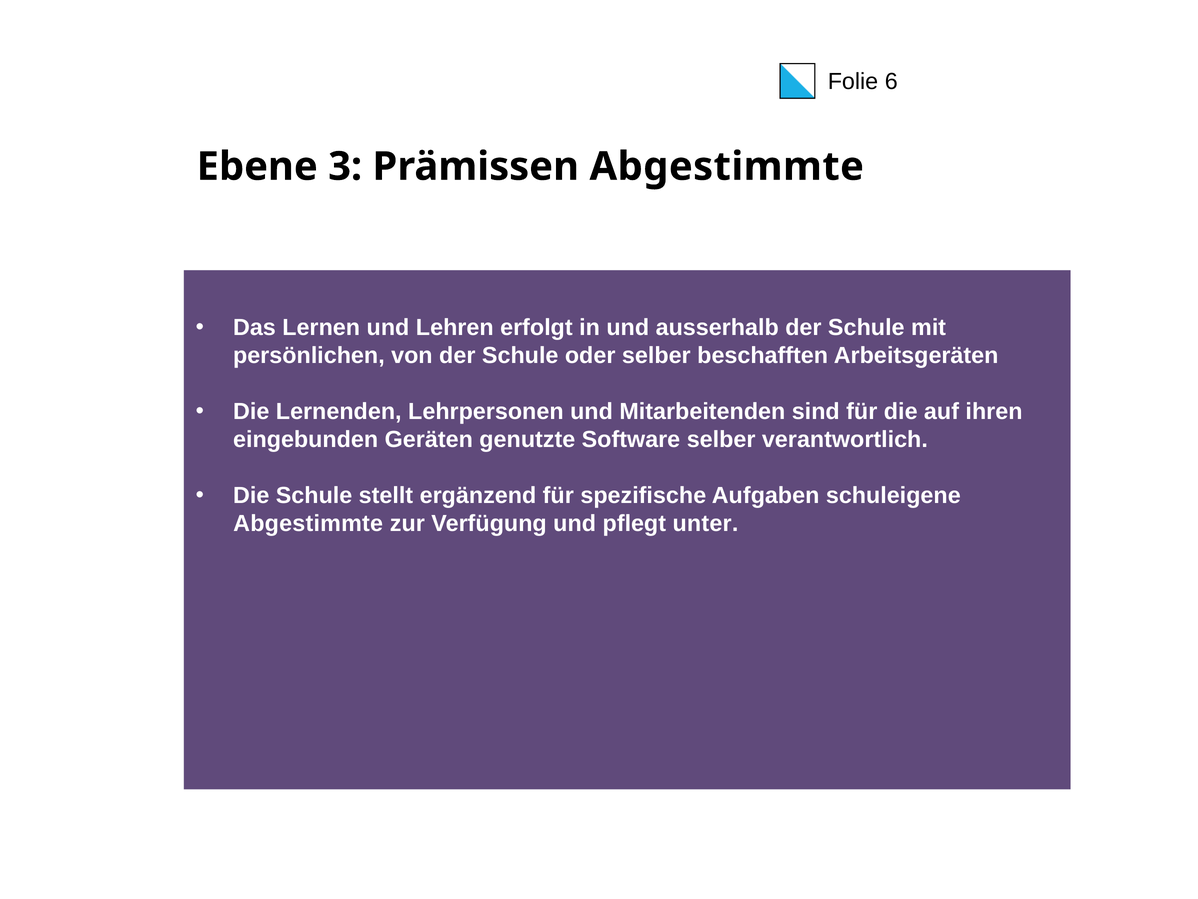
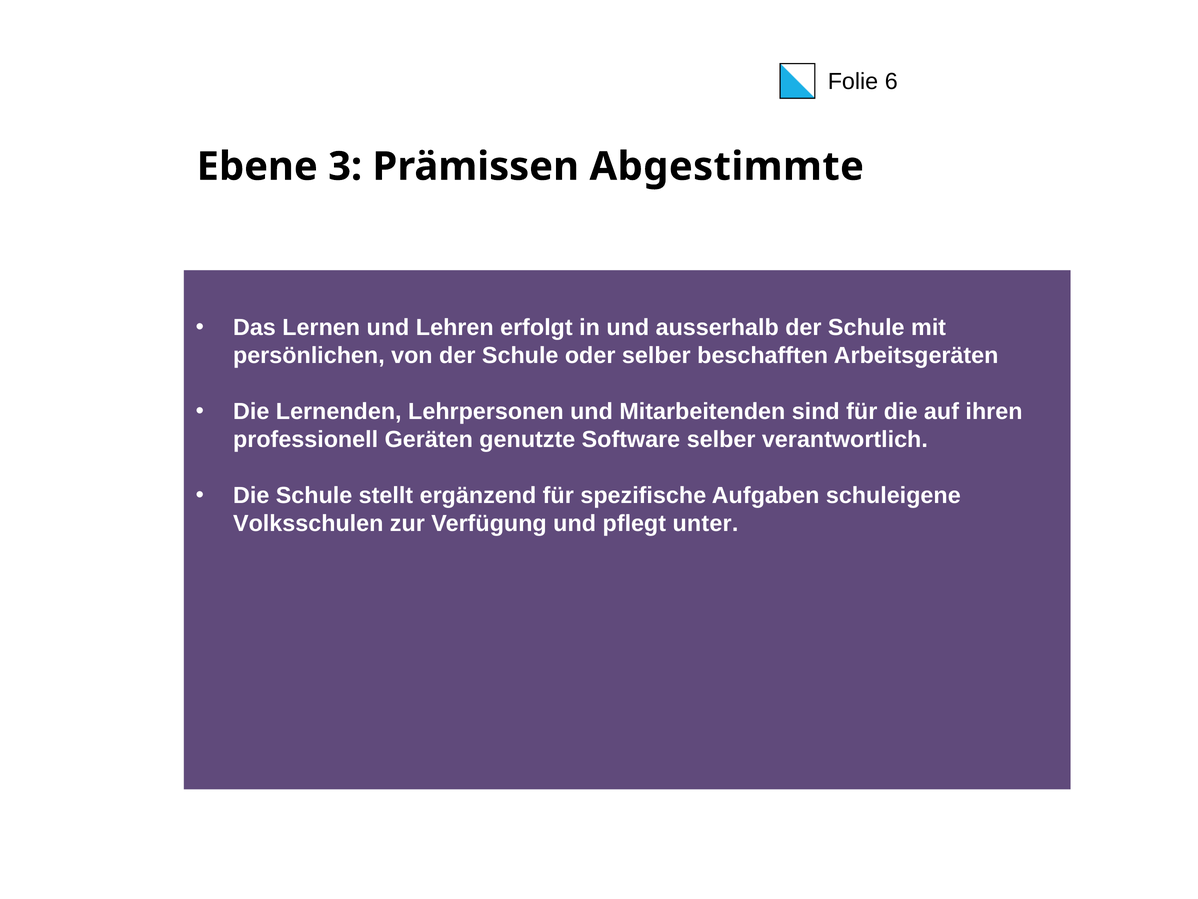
eingebunden: eingebunden -> professionell
Abgestimmte at (308, 523): Abgestimmte -> Volksschulen
